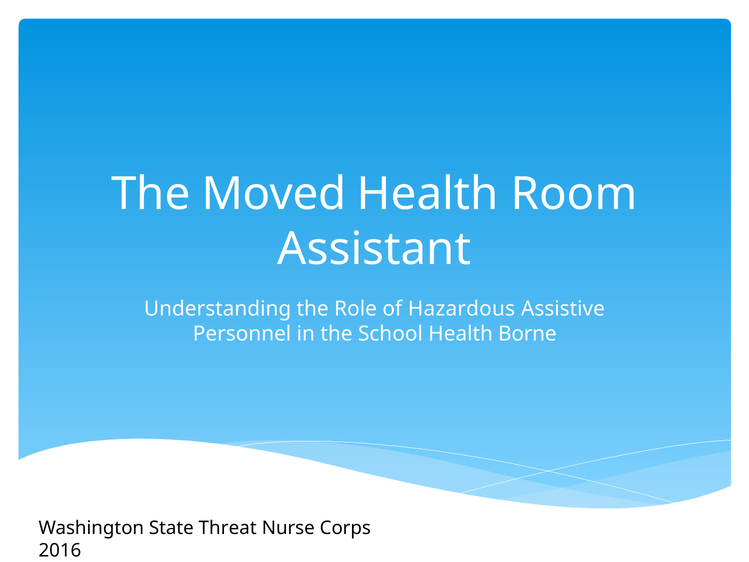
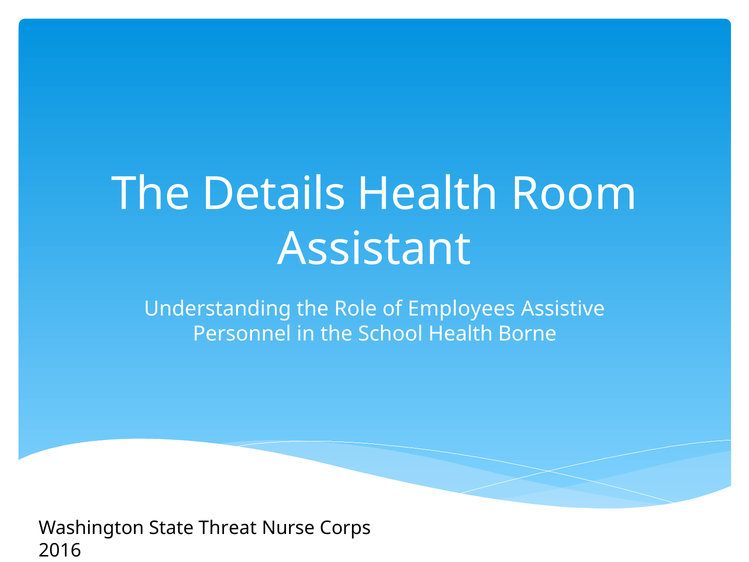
Moved: Moved -> Details
Hazardous: Hazardous -> Employees
